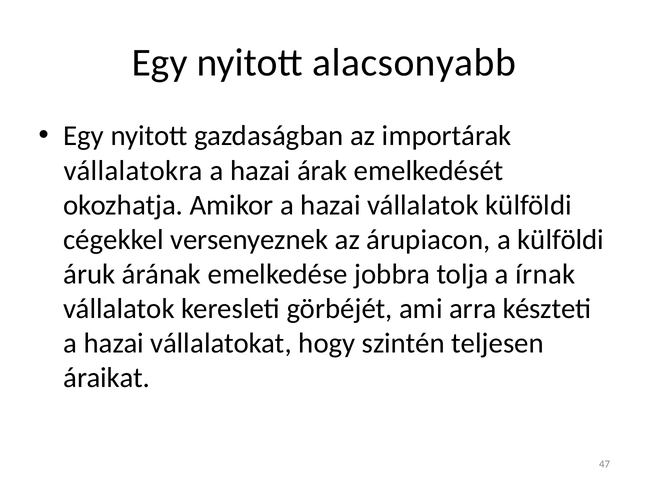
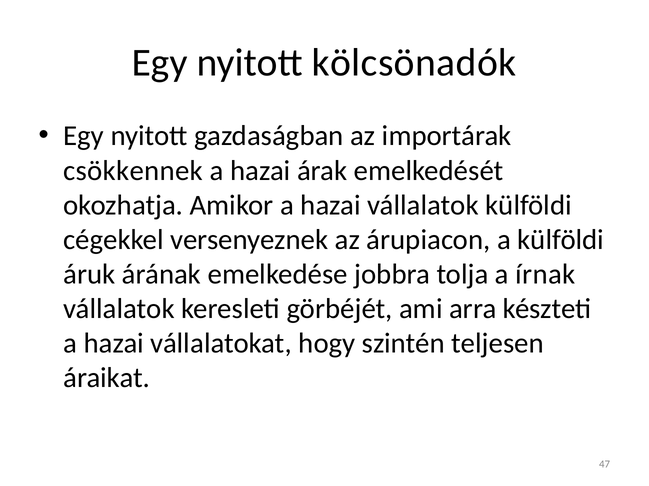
alacsonyabb: alacsonyabb -> kölcsönadók
vállalatokra: vállalatokra -> csökkennek
